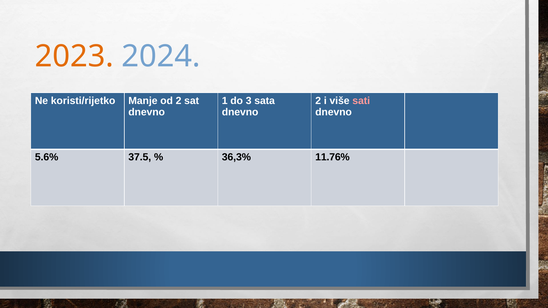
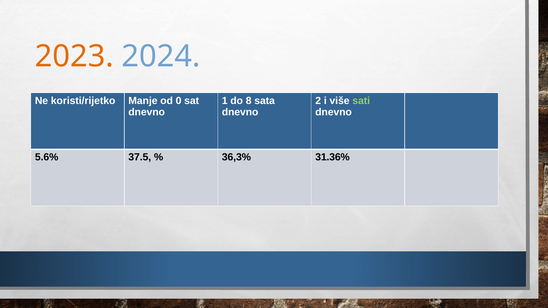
od 2: 2 -> 0
3: 3 -> 8
sati colour: pink -> light green
11.76%: 11.76% -> 31.36%
